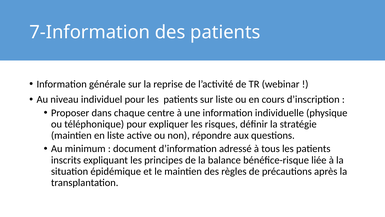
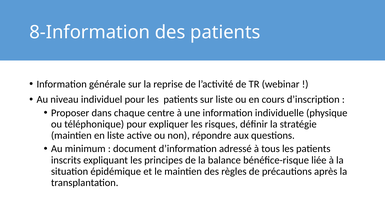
7-Information: 7-Information -> 8-Information
